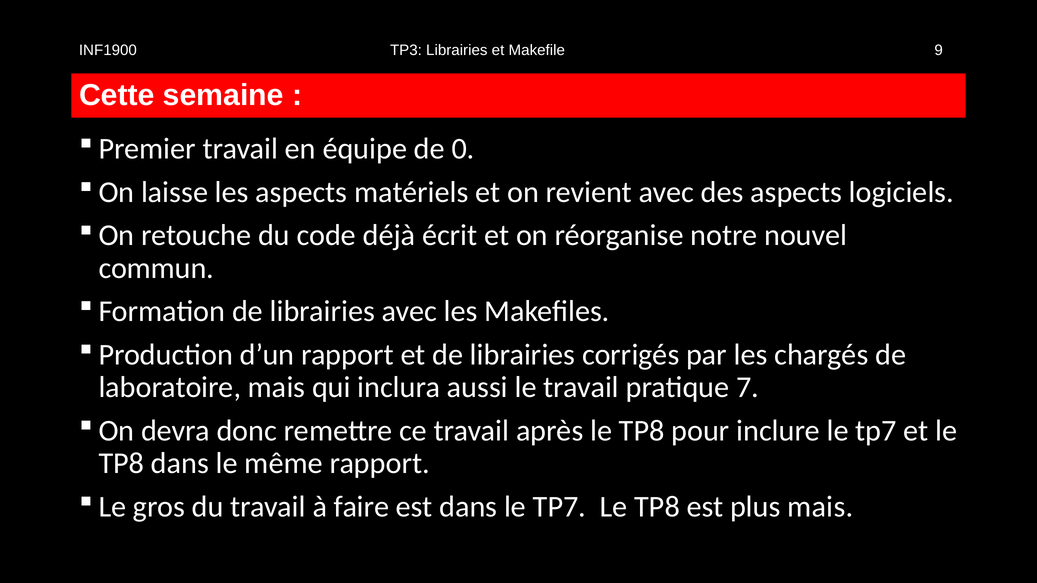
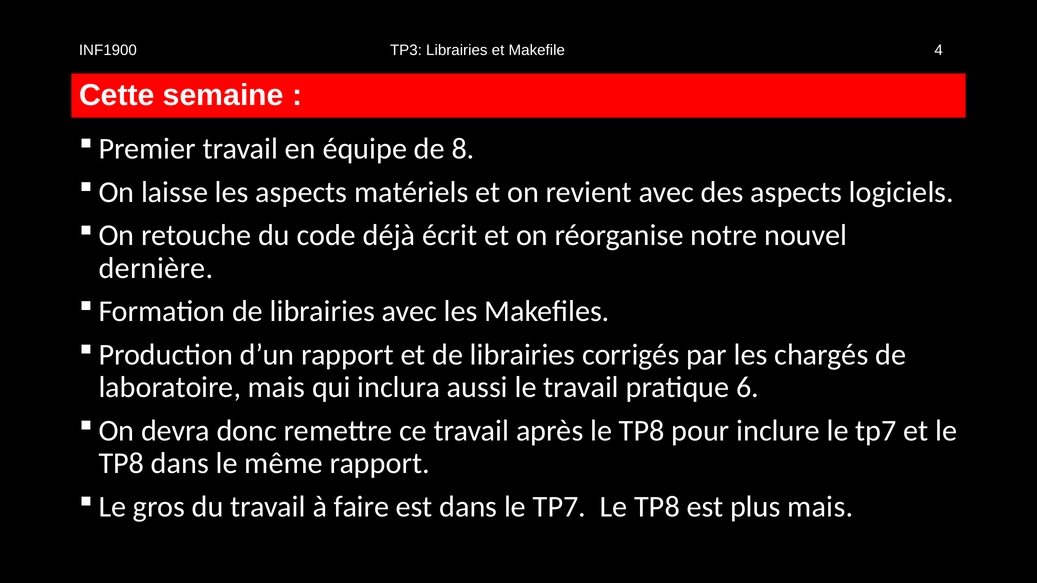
9: 9 -> 4
0: 0 -> 8
commun: commun -> dernière
7: 7 -> 6
